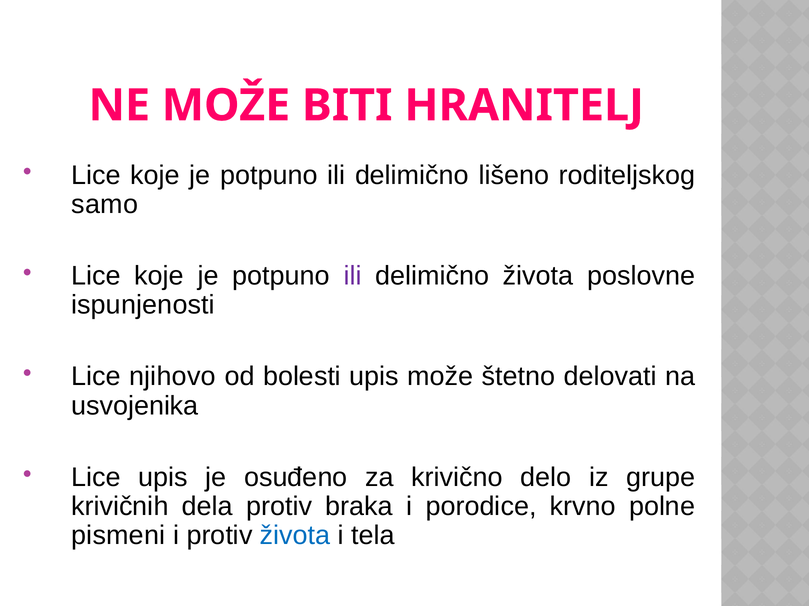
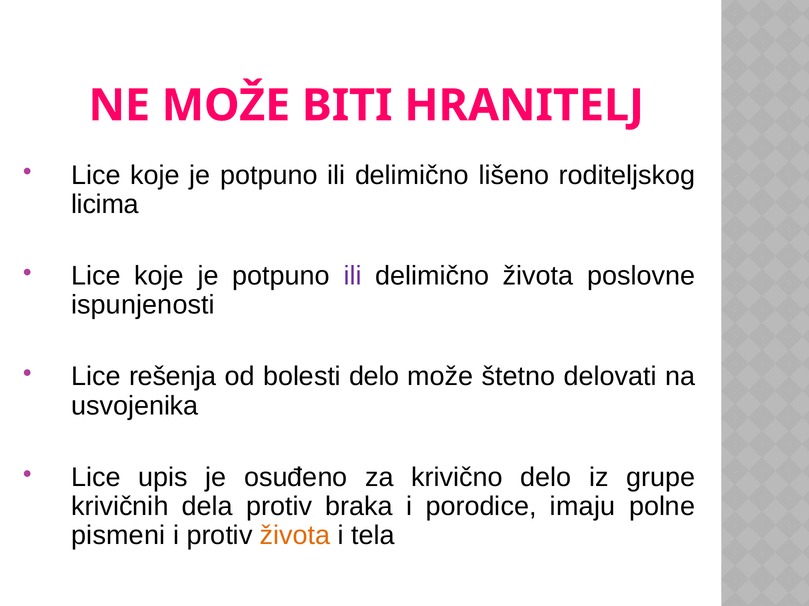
samo: samo -> licima
njihovo: njihovo -> rešenja
bolesti upis: upis -> delo
krvno: krvno -> imaju
života at (295, 536) colour: blue -> orange
